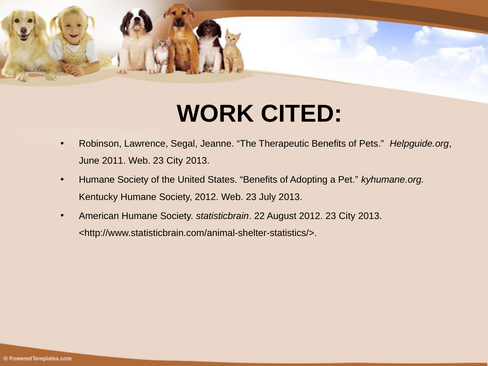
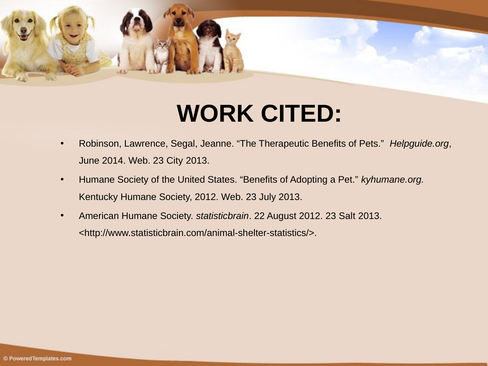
2011: 2011 -> 2014
2012 23 City: City -> Salt
